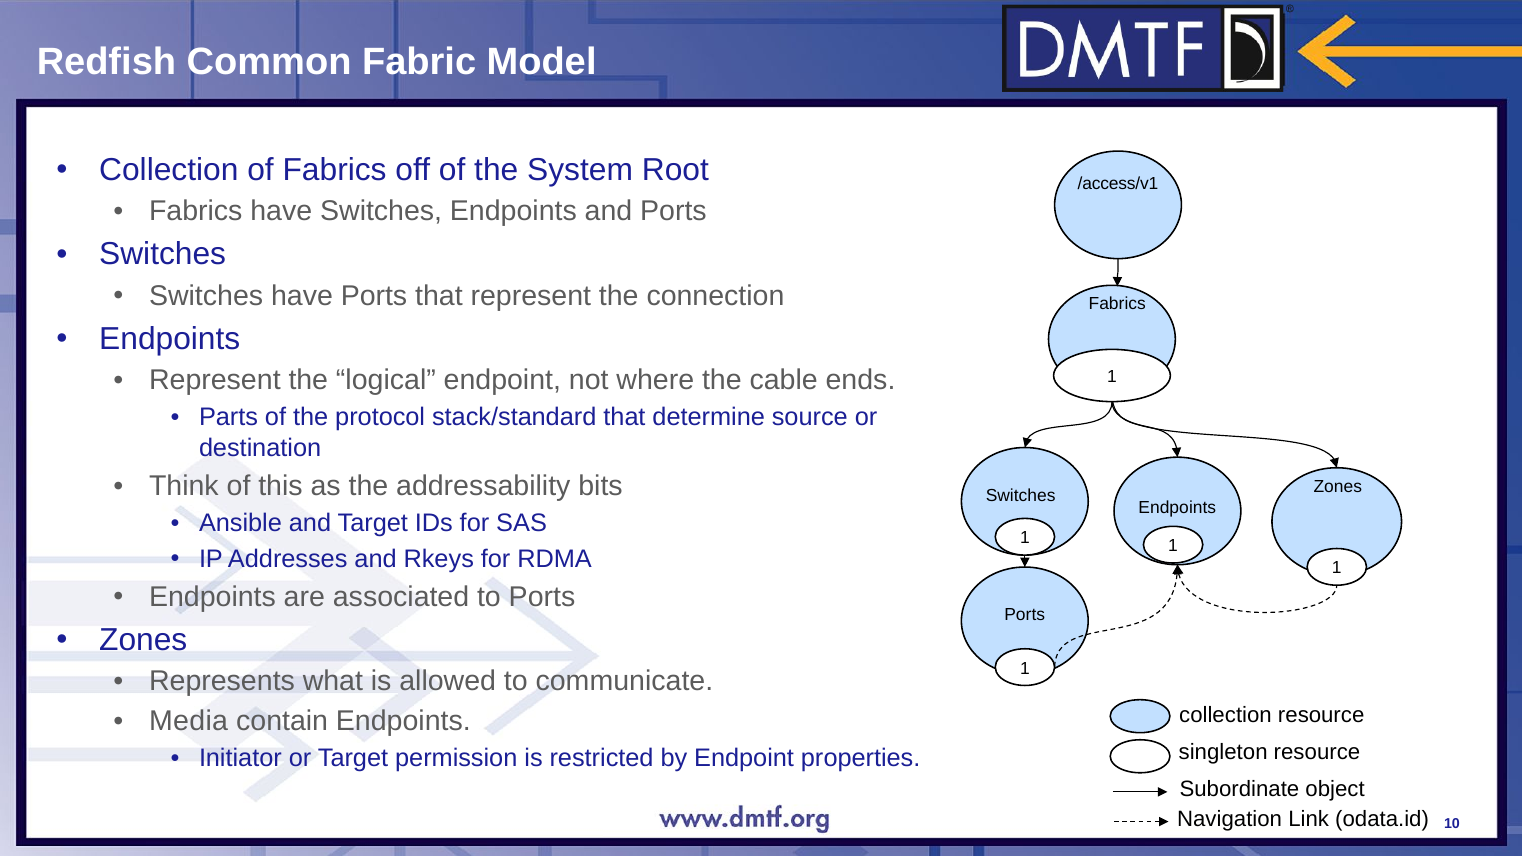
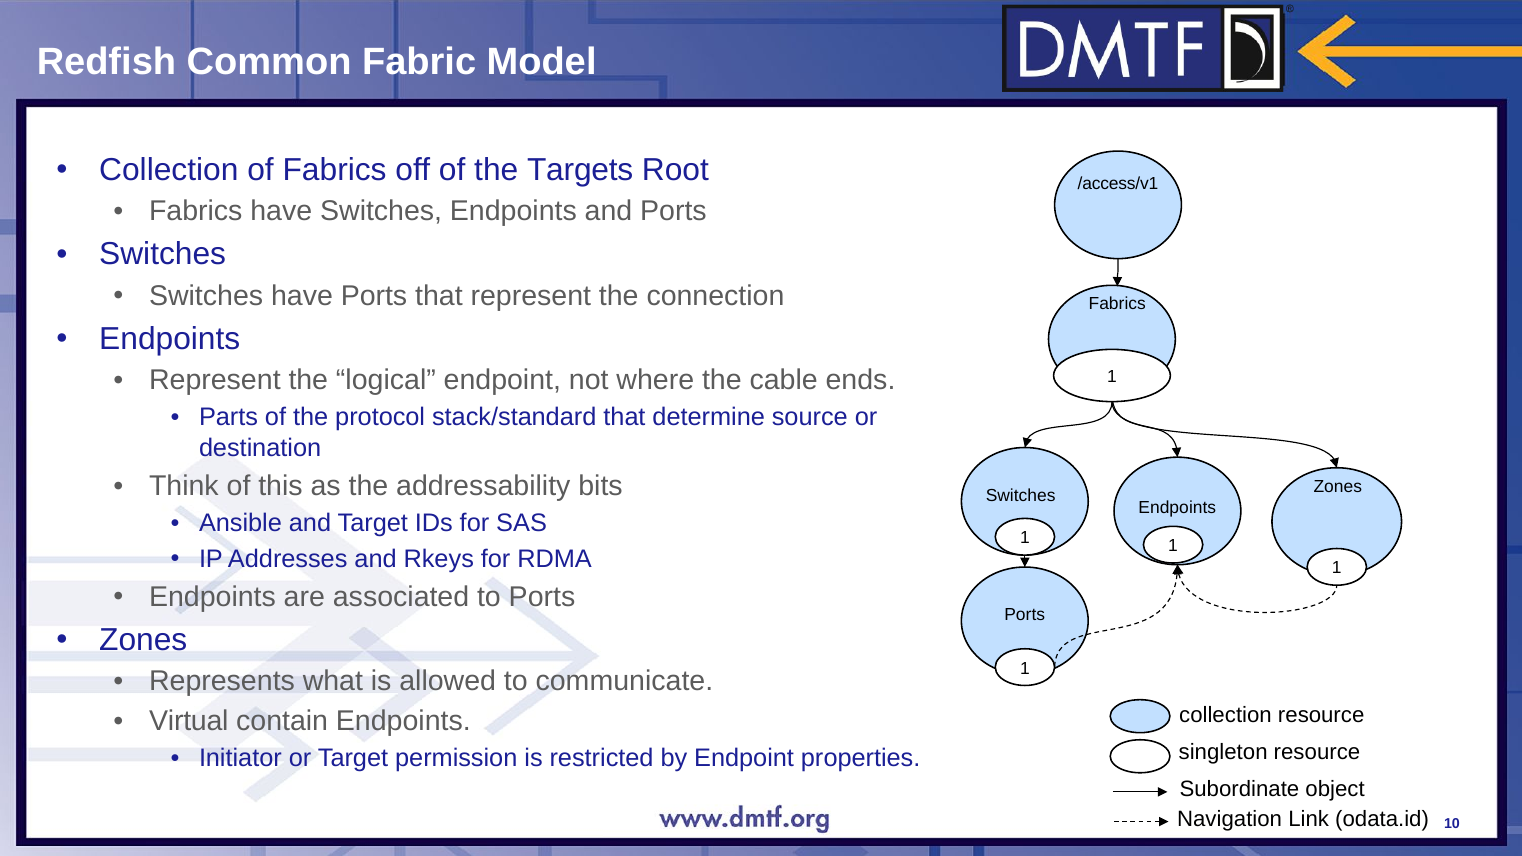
System: System -> Targets
Media: Media -> Virtual
